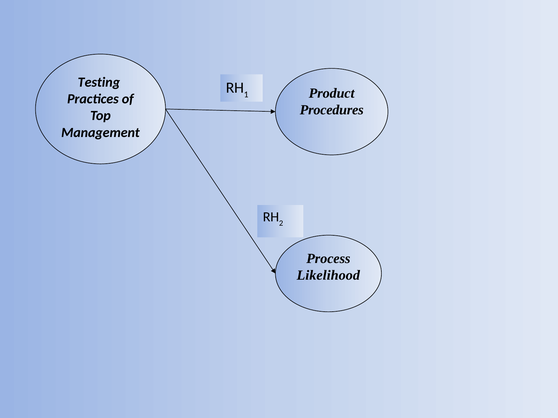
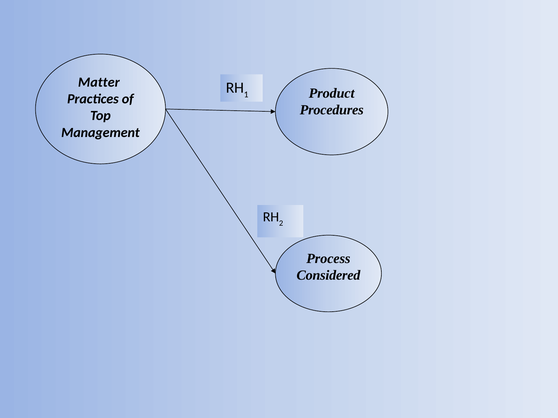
Testing: Testing -> Matter
Likelihood: Likelihood -> Considered
